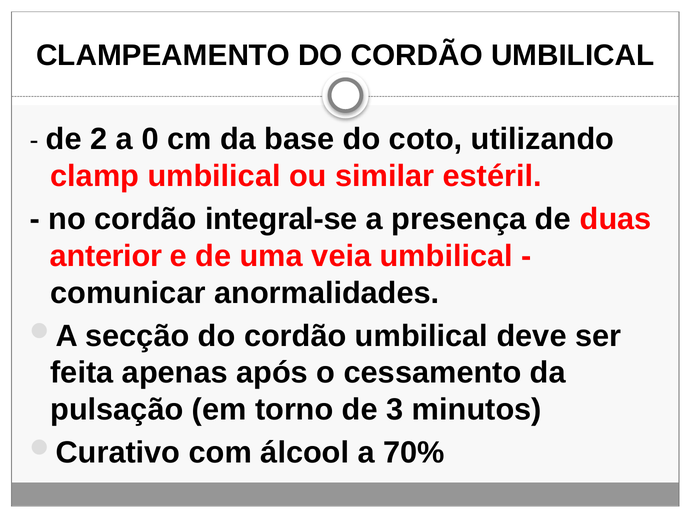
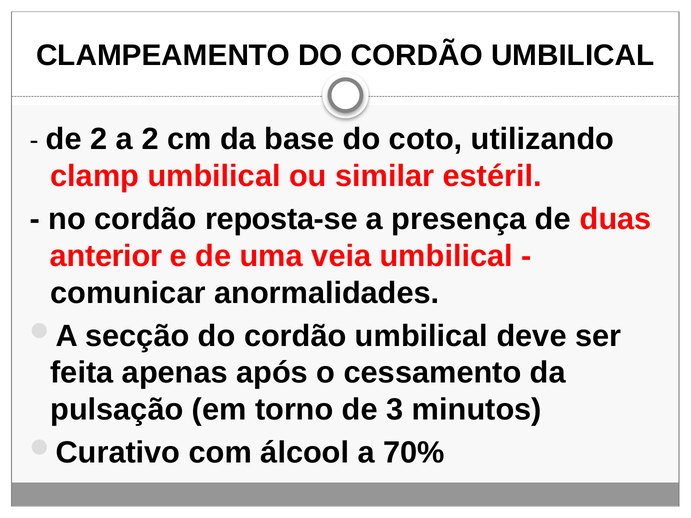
a 0: 0 -> 2
integral-se: integral-se -> reposta-se
